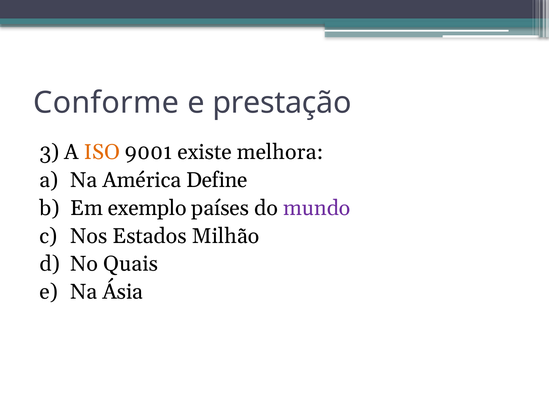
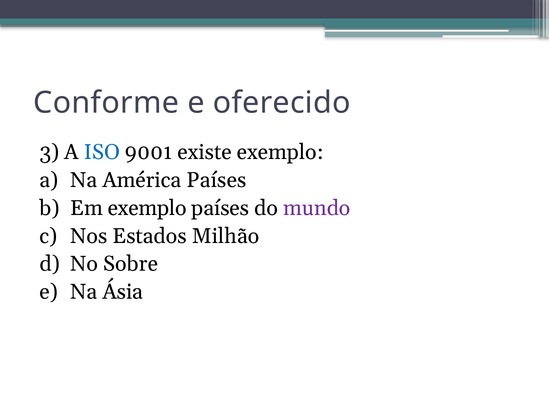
prestação: prestação -> oferecido
ISO colour: orange -> blue
existe melhora: melhora -> exemplo
América Define: Define -> Países
Quais: Quais -> Sobre
